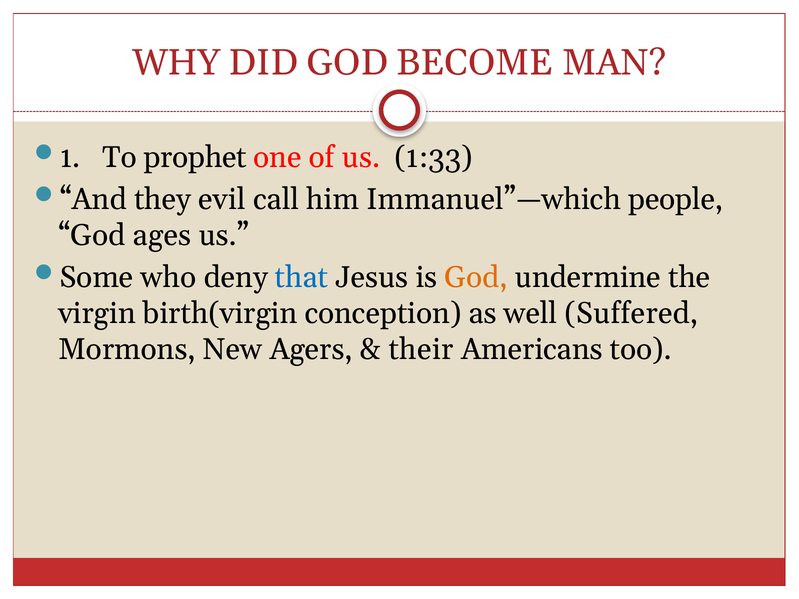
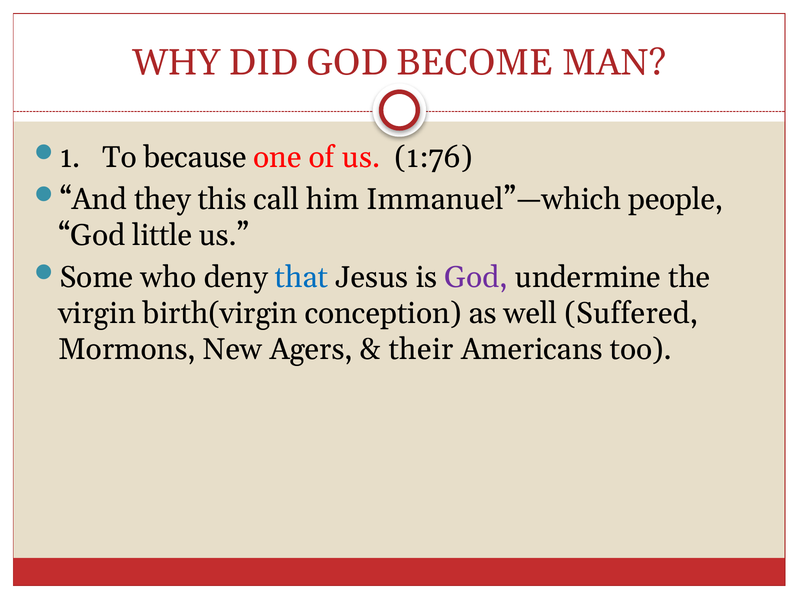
prophet: prophet -> because
1:33: 1:33 -> 1:76
evil: evil -> this
ages: ages -> little
God at (476, 277) colour: orange -> purple
